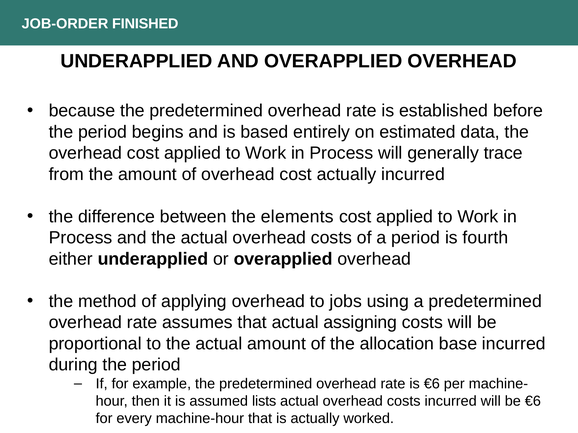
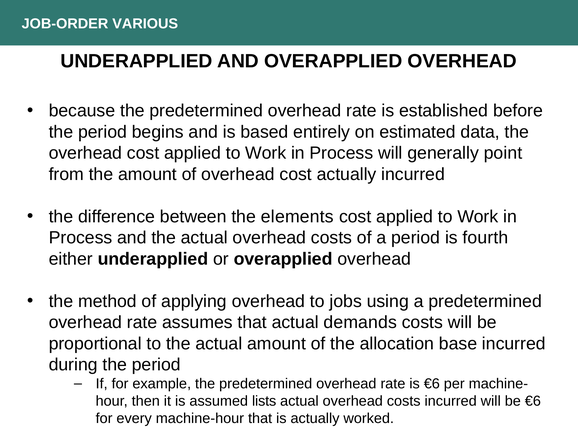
FINISHED: FINISHED -> VARIOUS
trace: trace -> point
assigning: assigning -> demands
